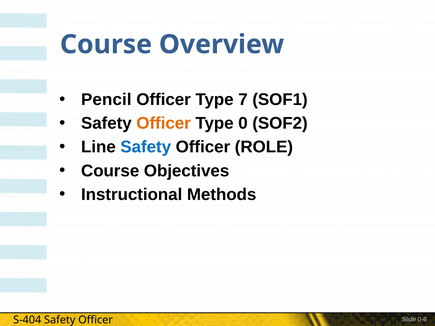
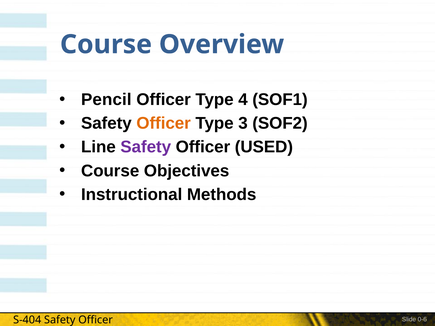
7: 7 -> 4
0: 0 -> 3
Safety at (146, 147) colour: blue -> purple
ROLE: ROLE -> USED
